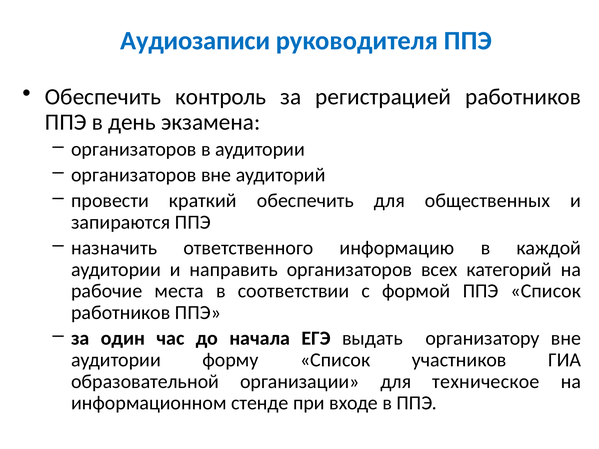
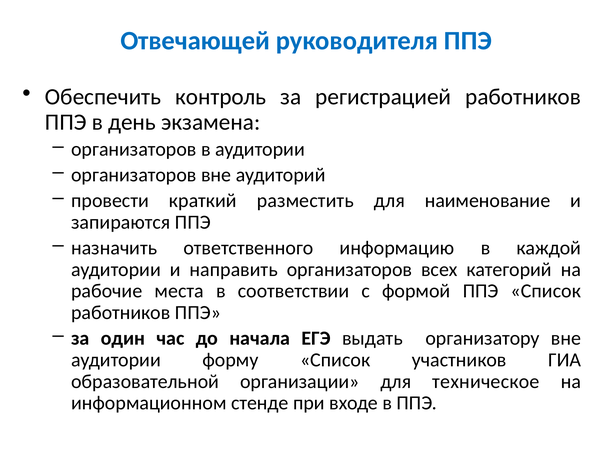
Аудиозаписи: Аудиозаписи -> Отвечающей
краткий обеспечить: обеспечить -> разместить
общественных: общественных -> наименование
